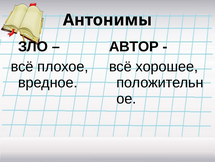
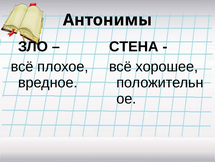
АВТОР: АВТОР -> СТЕНА
